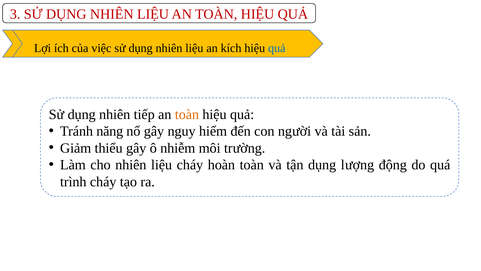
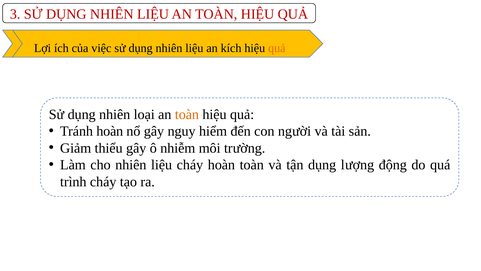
quả at (277, 48) colour: blue -> orange
tiếp: tiếp -> loại
Tránh năng: năng -> hoàn
